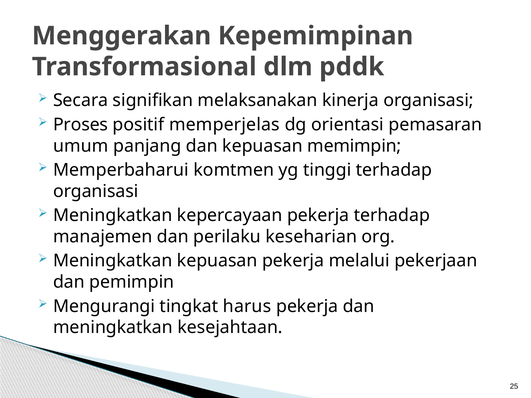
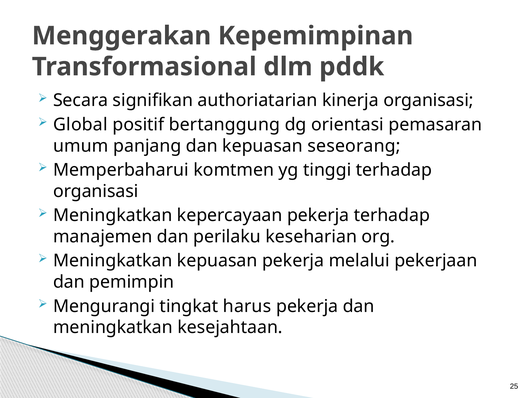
melaksanakan: melaksanakan -> authoriatarian
Proses: Proses -> Global
memperjelas: memperjelas -> bertanggung
memimpin: memimpin -> seseorang
